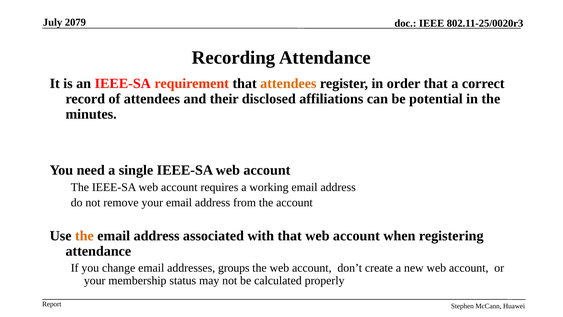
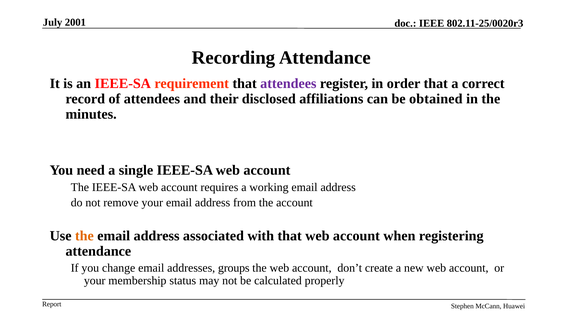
2079: 2079 -> 2001
attendees at (288, 84) colour: orange -> purple
potential: potential -> obtained
